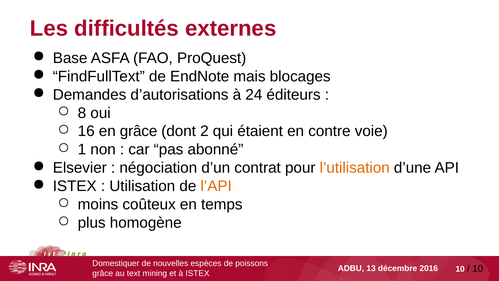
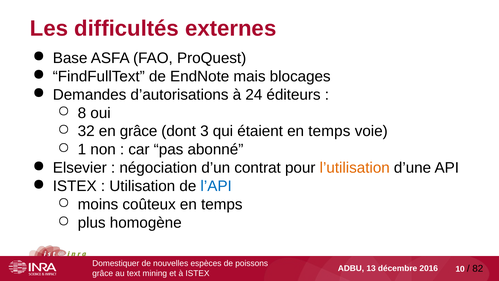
16: 16 -> 32
2: 2 -> 3
étaient en contre: contre -> temps
l’API colour: orange -> blue
10 at (478, 268): 10 -> 82
